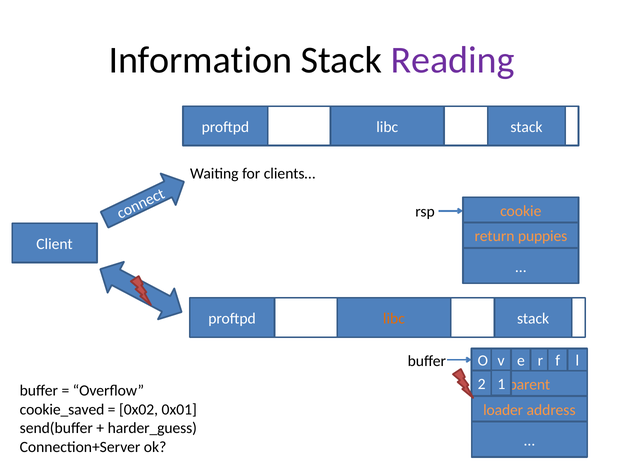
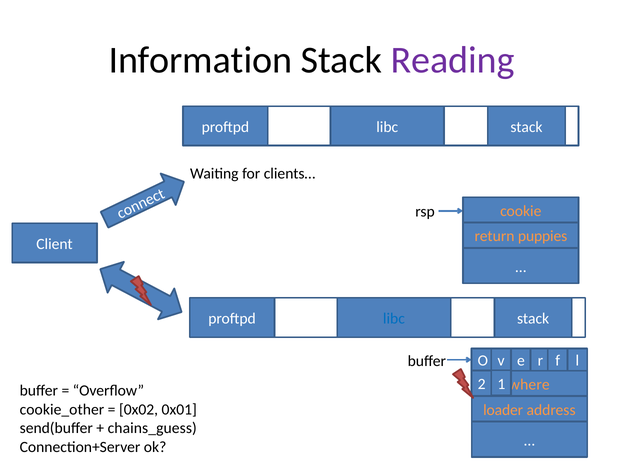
libc at (394, 319) colour: orange -> blue
parent: parent -> where
cookie_saved: cookie_saved -> cookie_other
harder_guess: harder_guess -> chains_guess
